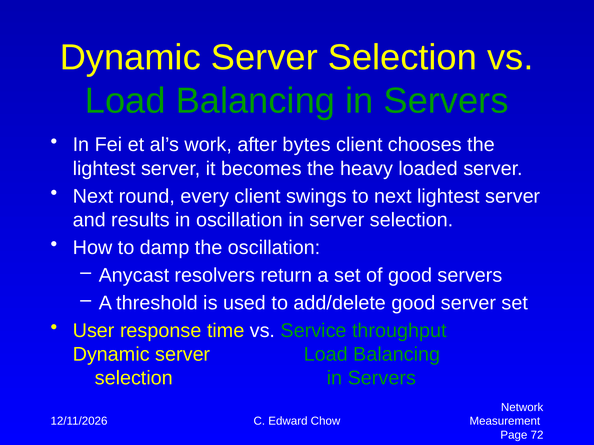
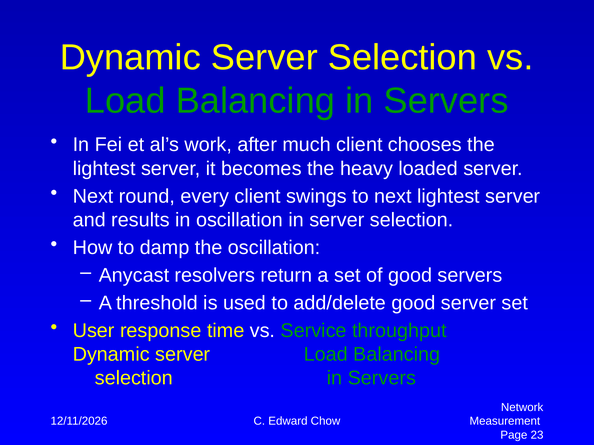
bytes: bytes -> much
72: 72 -> 23
